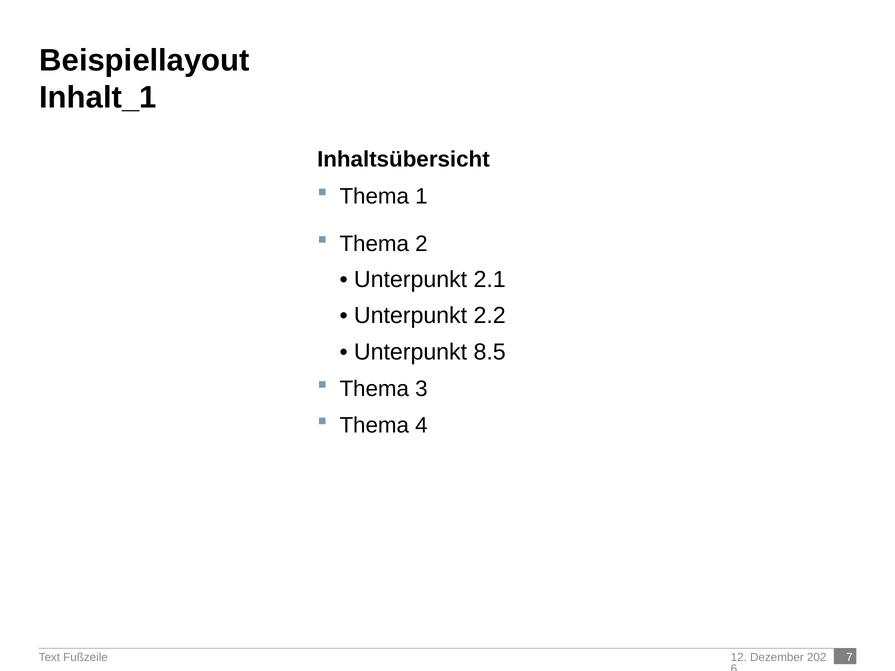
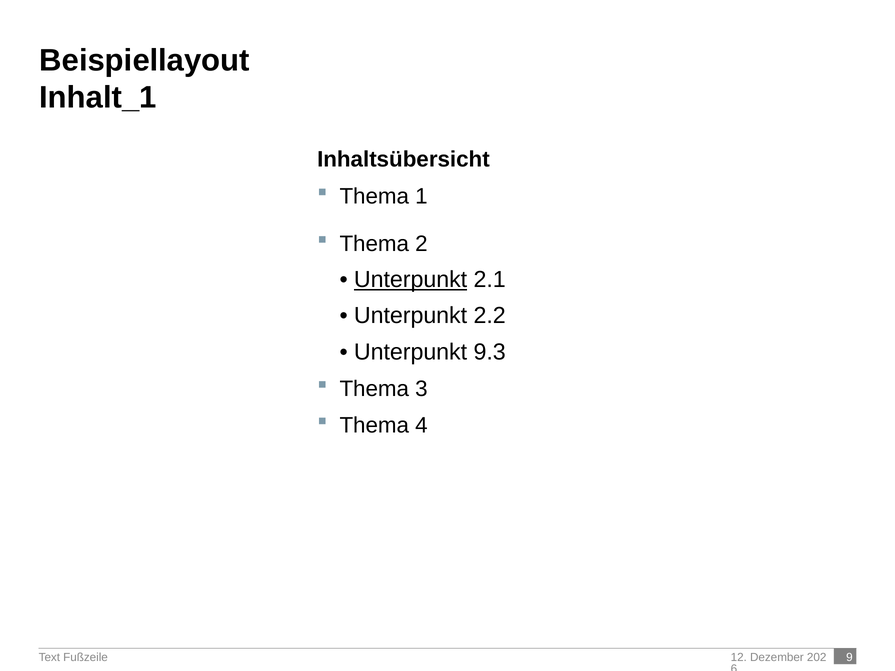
Unterpunkt at (411, 280) underline: none -> present
8.5: 8.5 -> 9.3
7: 7 -> 9
